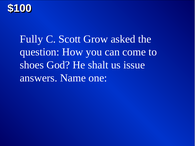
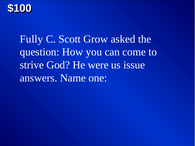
shoes: shoes -> strive
shalt: shalt -> were
